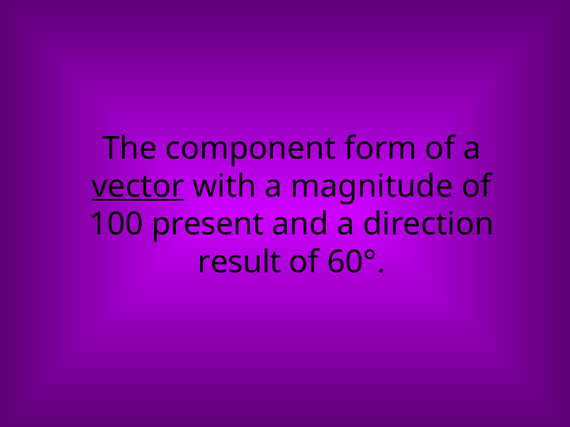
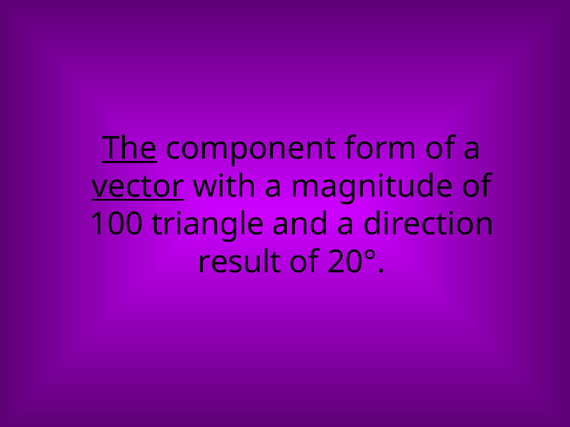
The underline: none -> present
present: present -> triangle
60°: 60° -> 20°
